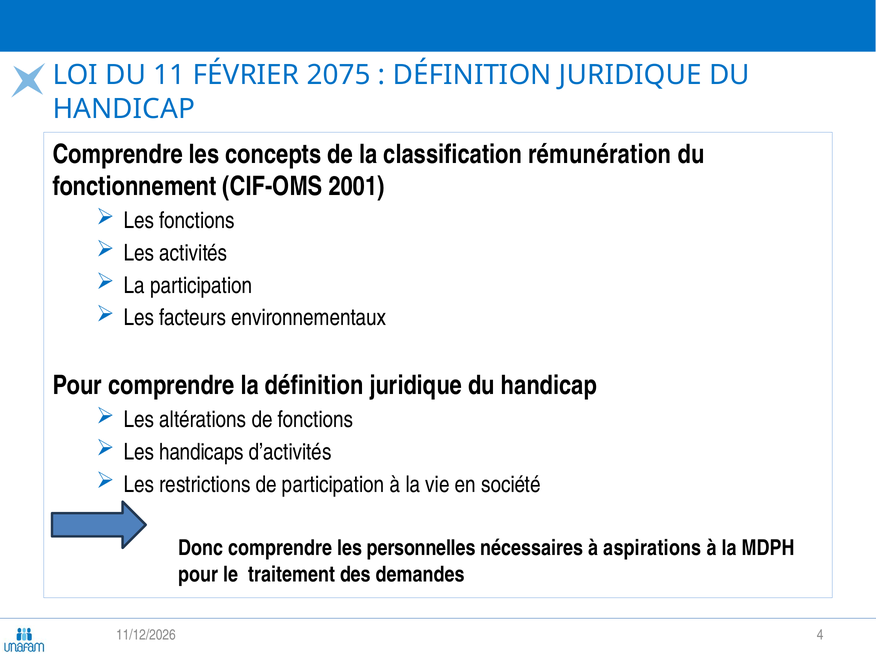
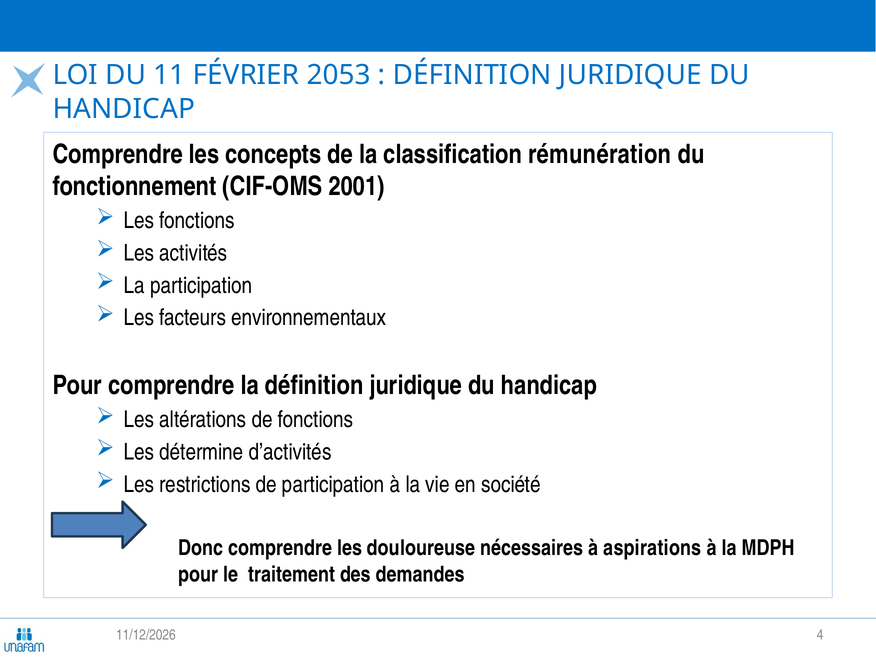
2075: 2075 -> 2053
handicaps: handicaps -> détermine
personnelles: personnelles -> douloureuse
